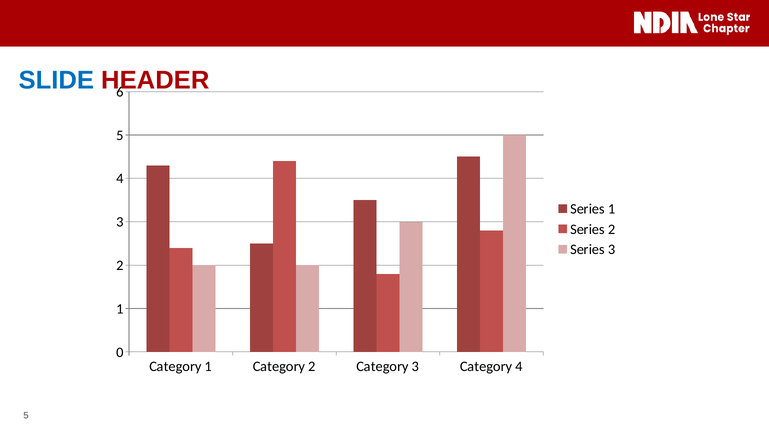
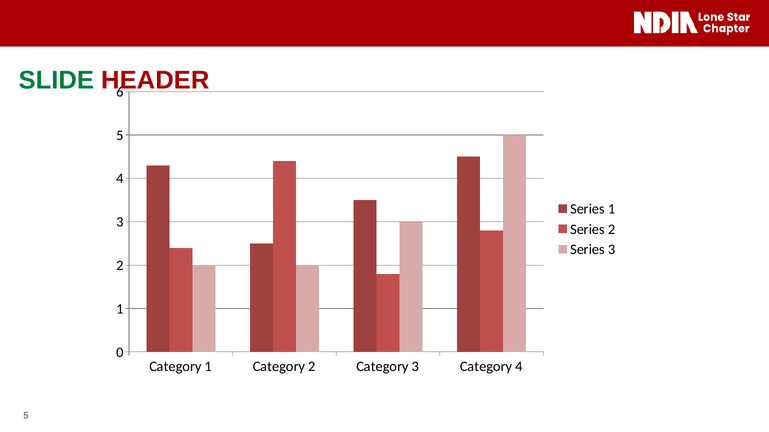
SLIDE colour: blue -> green
